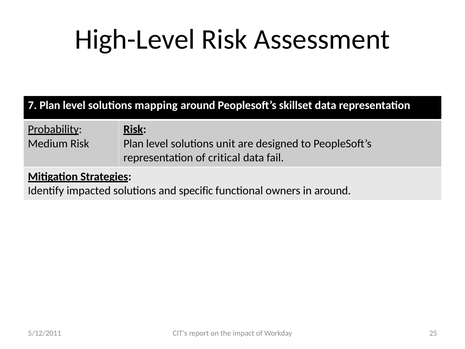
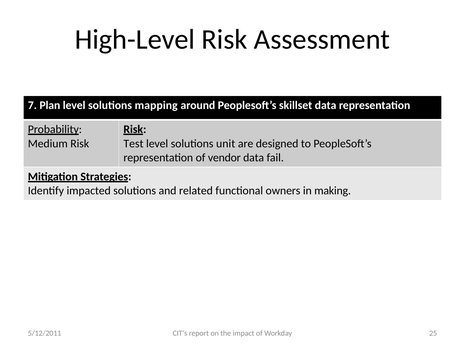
Plan at (134, 143): Plan -> Test
critical: critical -> vendor
specific: specific -> related
in around: around -> making
